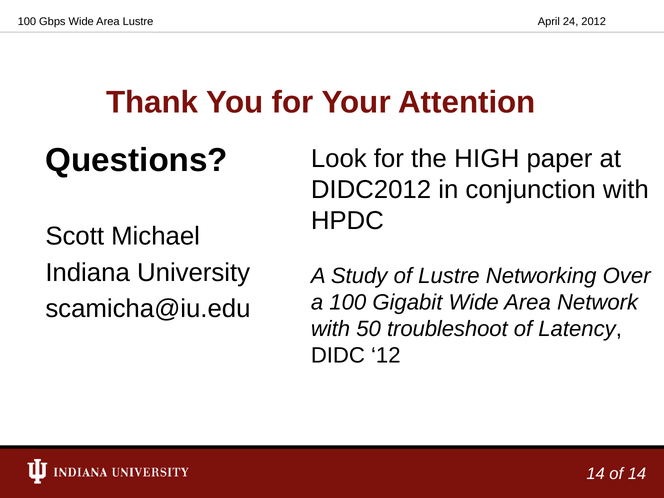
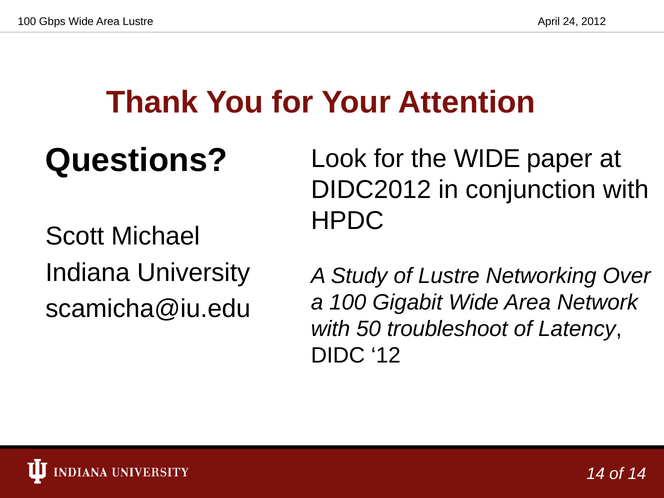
the HIGH: HIGH -> WIDE
